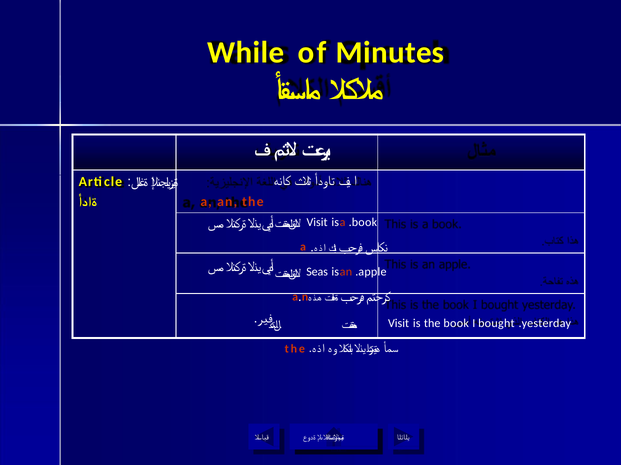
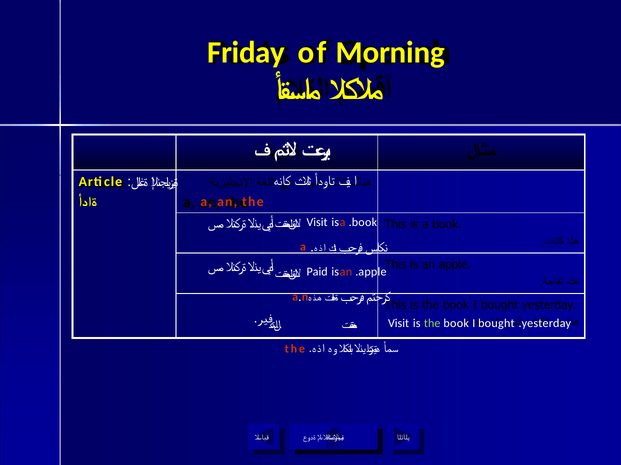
While: While -> Friday
Minutes: Minutes -> Morning
Seas: Seas -> Paid
the at (432, 324) colour: white -> light green
